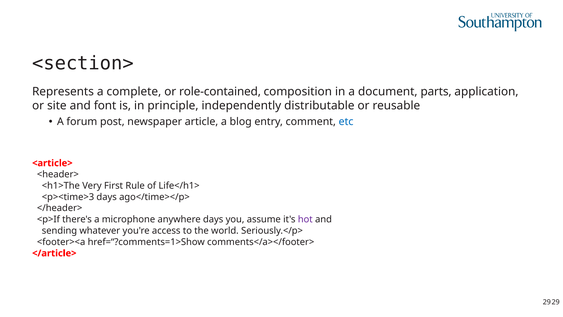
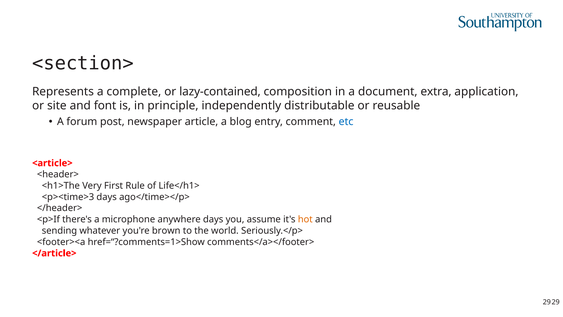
role-contained: role-contained -> lazy-contained
parts: parts -> extra
hot colour: purple -> orange
access: access -> brown
